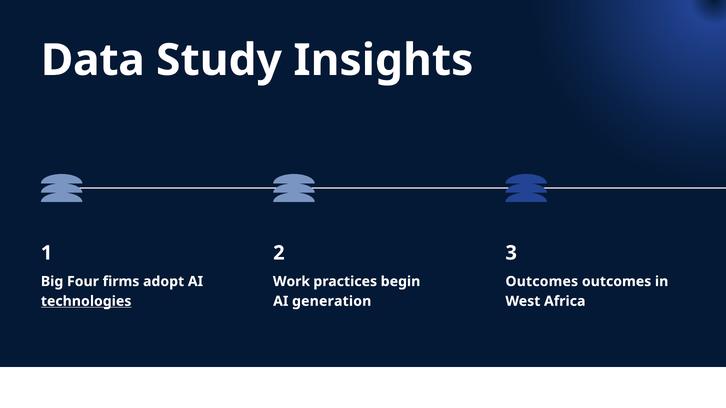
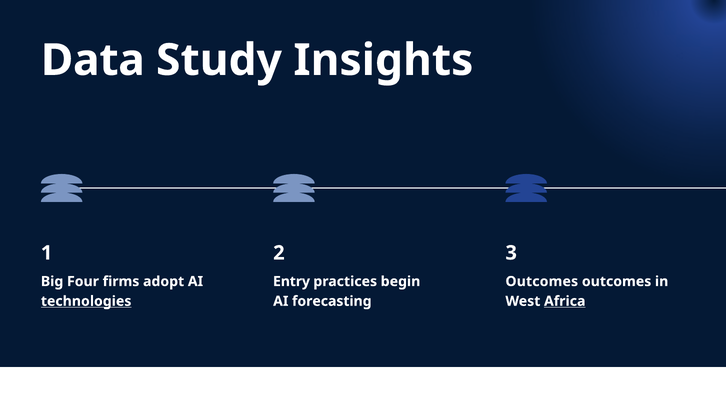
Work: Work -> Entry
generation: generation -> forecasting
Africa underline: none -> present
